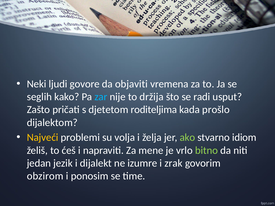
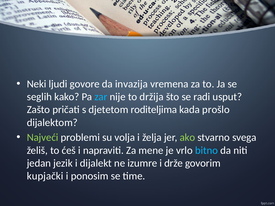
objaviti: objaviti -> invazija
Najveći colour: yellow -> light green
idiom: idiom -> svega
bitno colour: light green -> light blue
zrak: zrak -> drže
obzirom: obzirom -> kupjački
